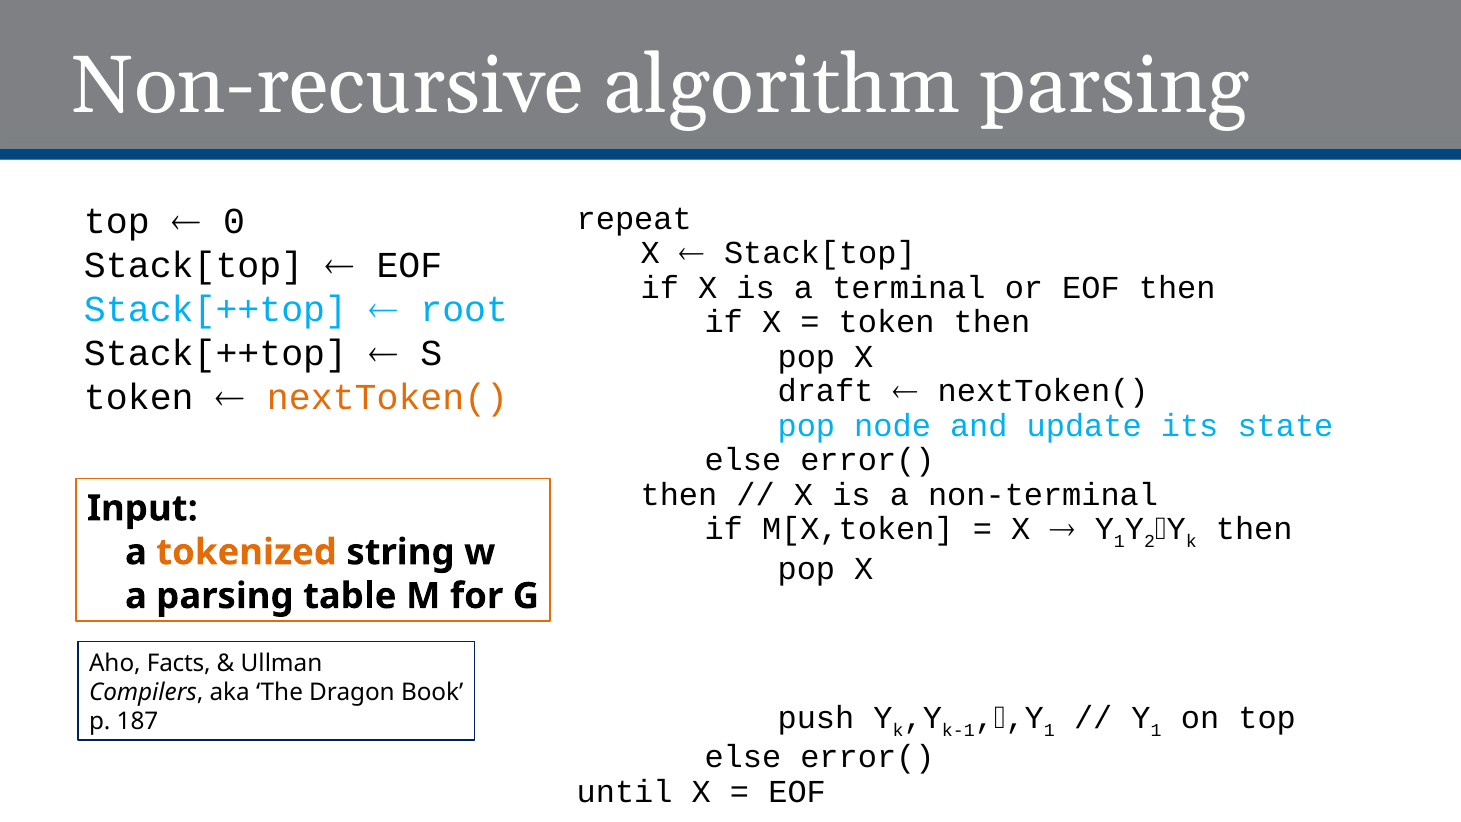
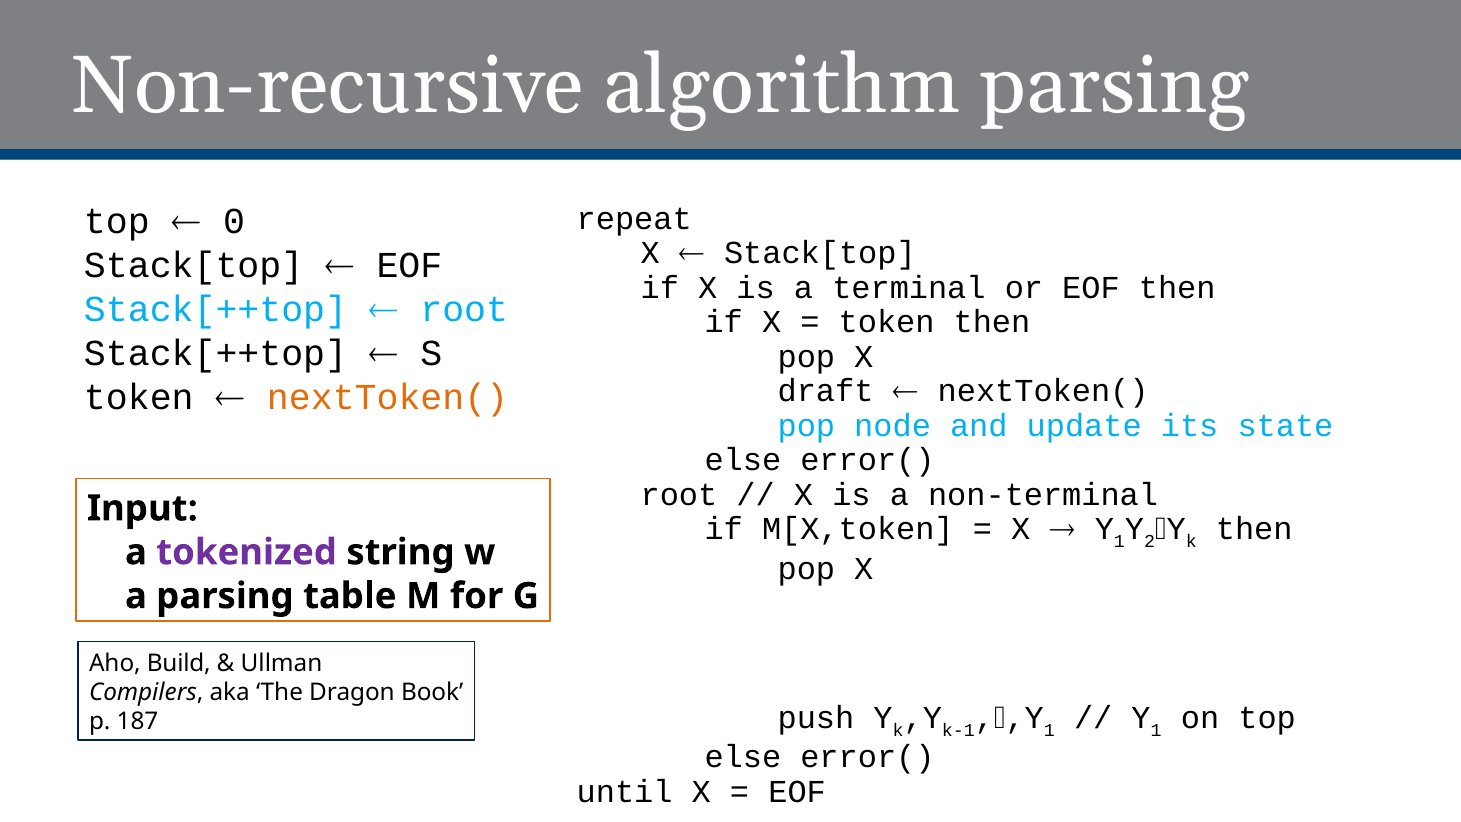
then at (679, 495): then -> root
tokenized colour: orange -> purple
Facts: Facts -> Build
